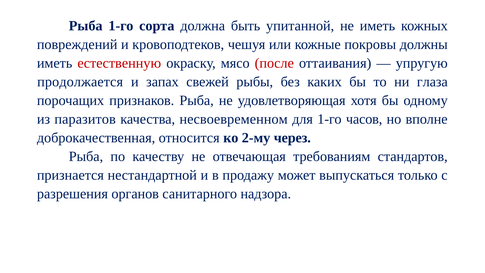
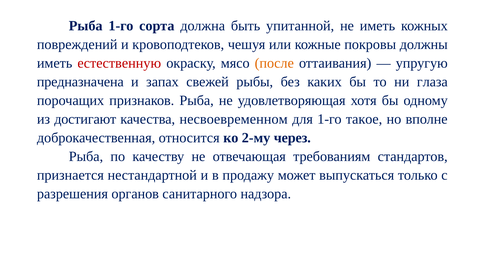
после colour: red -> orange
продолжается: продолжается -> предназначена
паразитов: паразитов -> достигают
часов: часов -> такое
